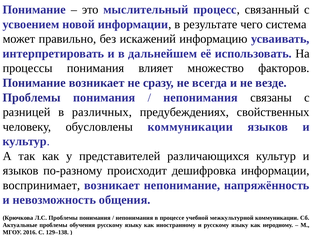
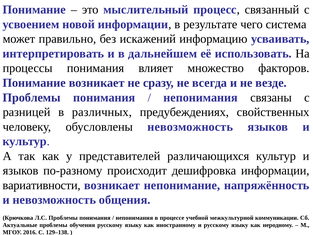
обусловлены коммуникации: коммуникации -> невозможность
воспринимает: воспринимает -> вариативности
